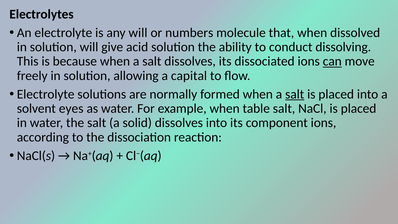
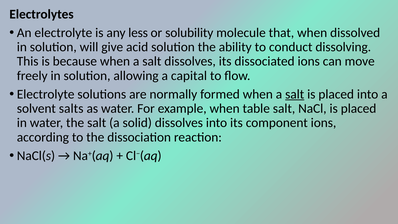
any will: will -> less
numbers: numbers -> solubility
can underline: present -> none
eyes: eyes -> salts
